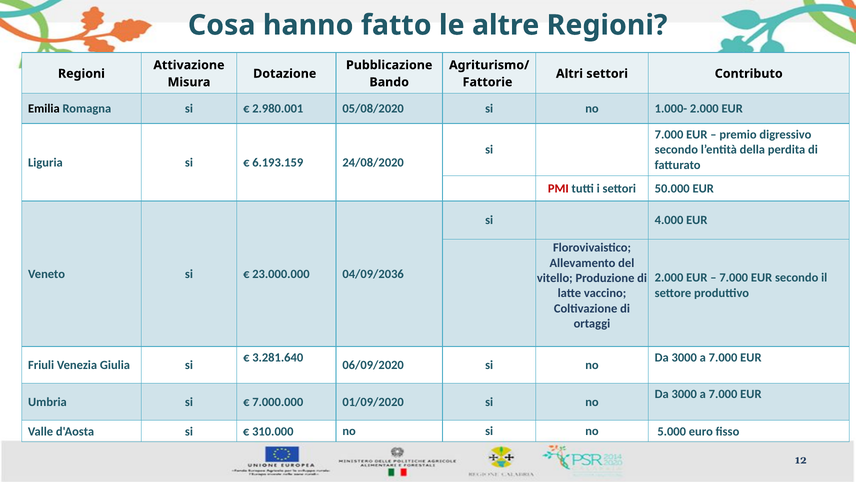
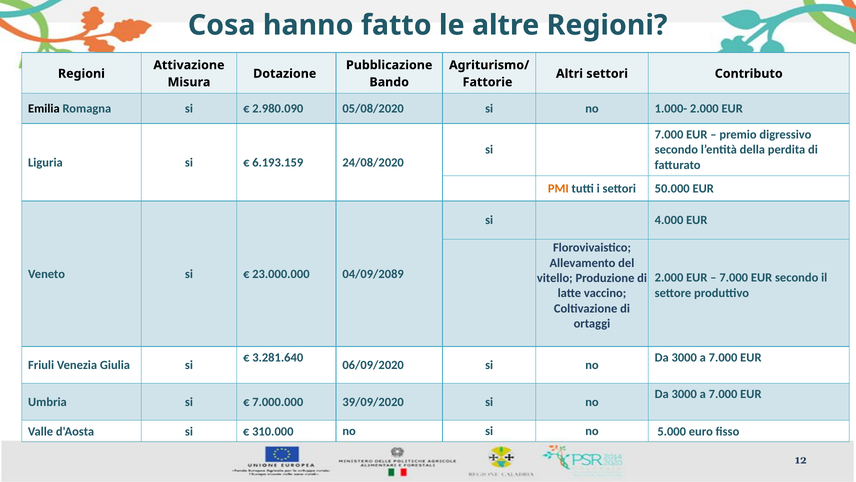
2.980.001: 2.980.001 -> 2.980.090
PMI colour: red -> orange
04/09/2036: 04/09/2036 -> 04/09/2089
01/09/2020: 01/09/2020 -> 39/09/2020
